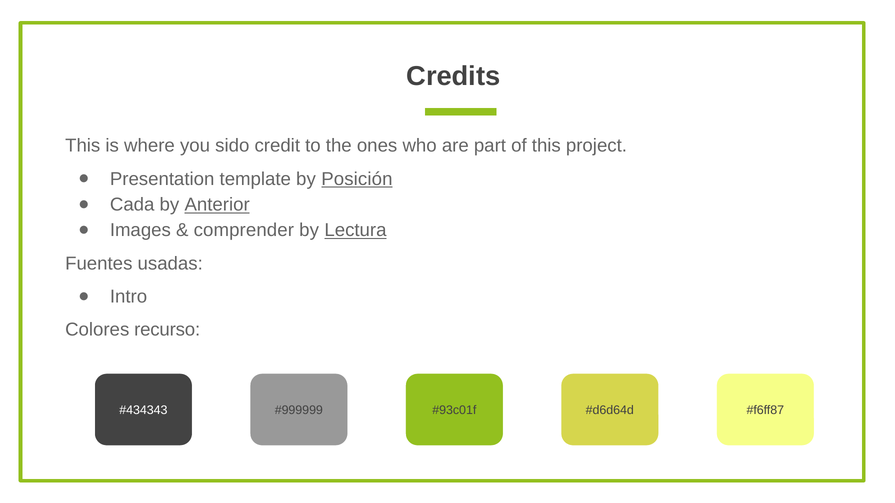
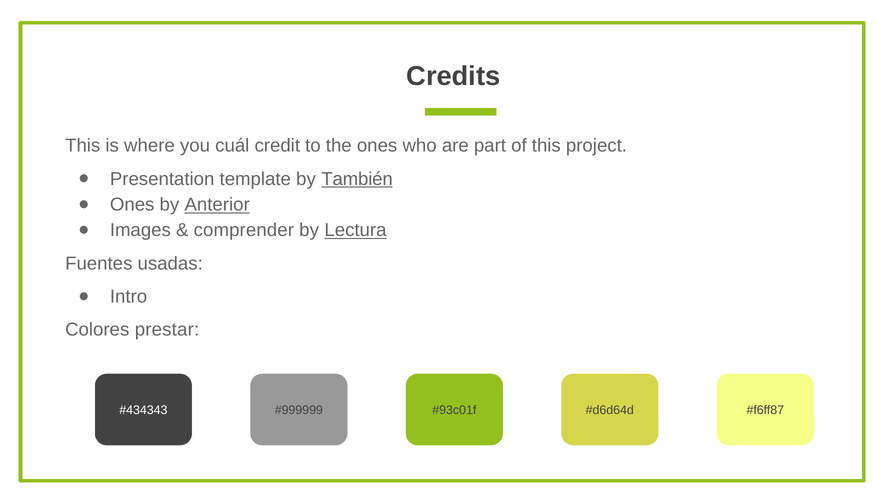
sido: sido -> cuál
Posición: Posición -> También
Cada at (132, 205): Cada -> Ones
recurso: recurso -> prestar
